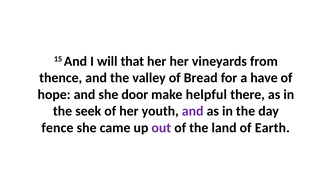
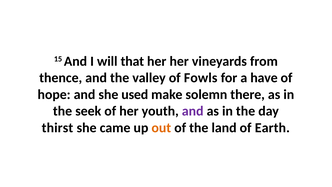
Bread: Bread -> Fowls
door: door -> used
helpful: helpful -> solemn
fence: fence -> thirst
out colour: purple -> orange
